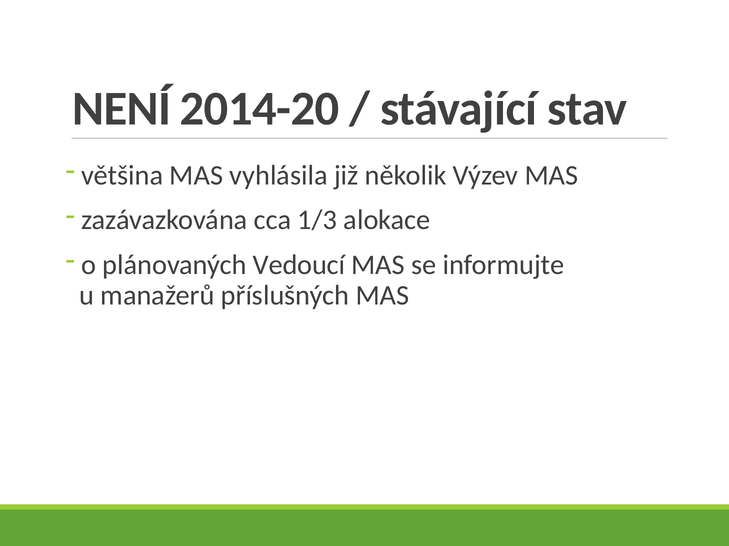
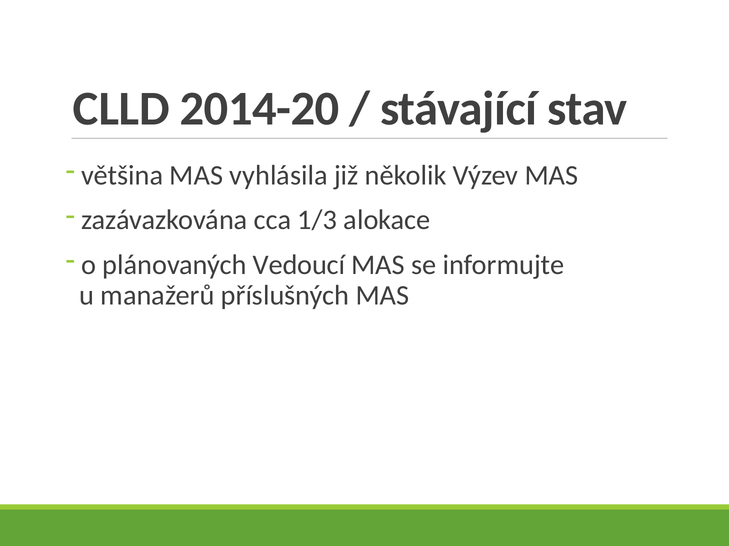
NENÍ: NENÍ -> CLLD
